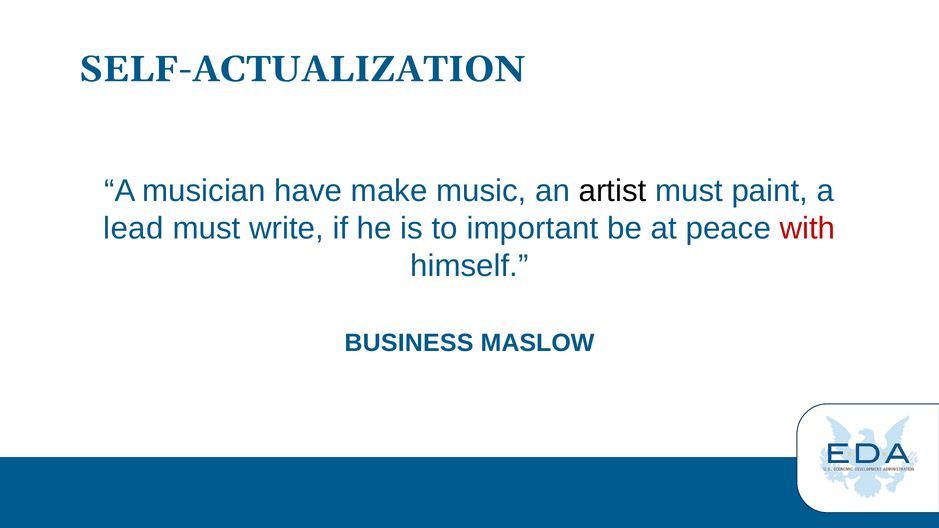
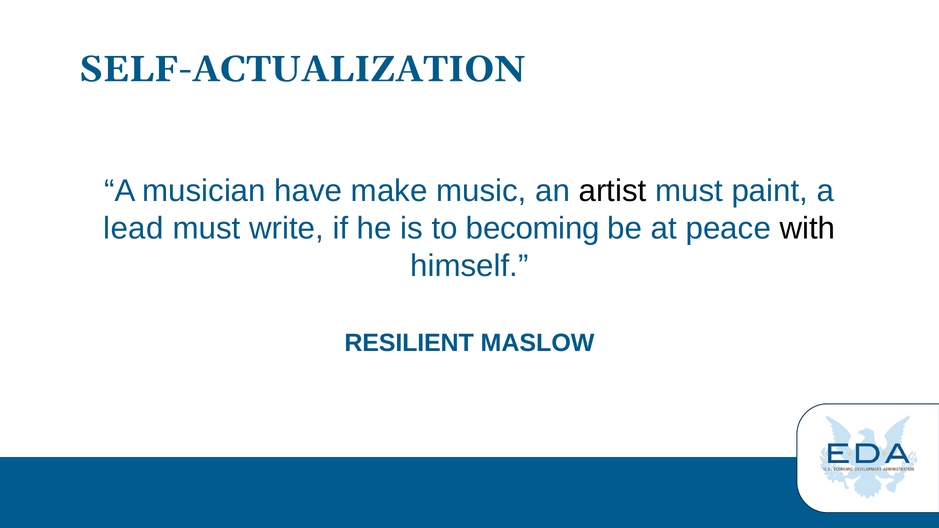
important: important -> becoming
with colour: red -> black
BUSINESS: BUSINESS -> RESILIENT
